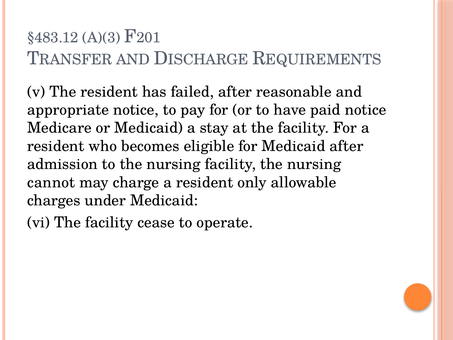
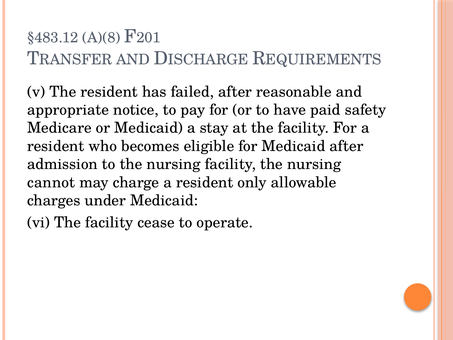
A)(3: A)(3 -> A)(8
paid notice: notice -> safety
